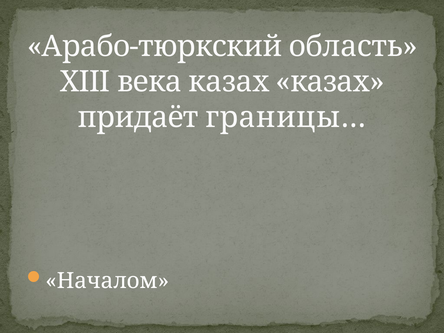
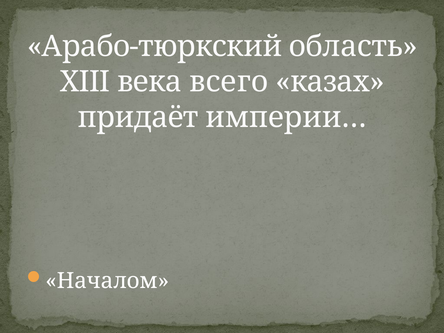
века казах: казах -> всего
границы…: границы… -> империи…
